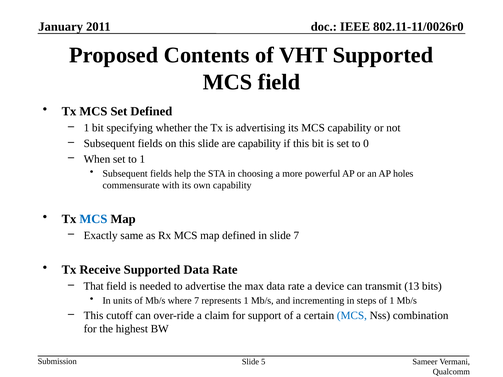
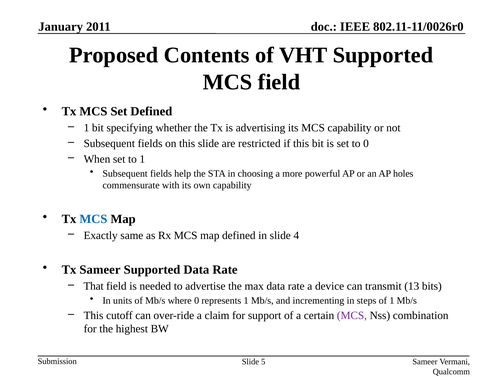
are capability: capability -> restricted
slide 7: 7 -> 4
Tx Receive: Receive -> Sameer
where 7: 7 -> 0
MCS at (352, 316) colour: blue -> purple
